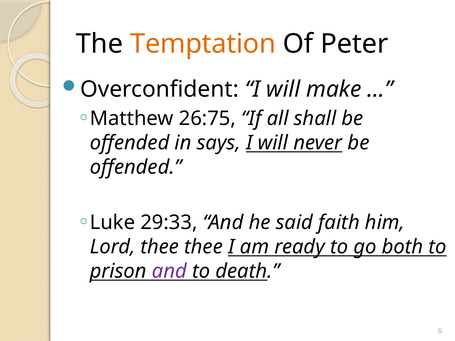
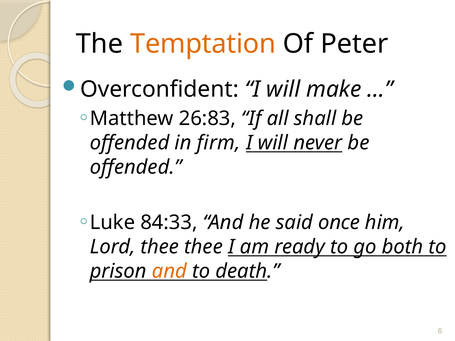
26:75: 26:75 -> 26:83
says: says -> firm
29:33: 29:33 -> 84:33
faith: faith -> once
and at (169, 271) colour: purple -> orange
